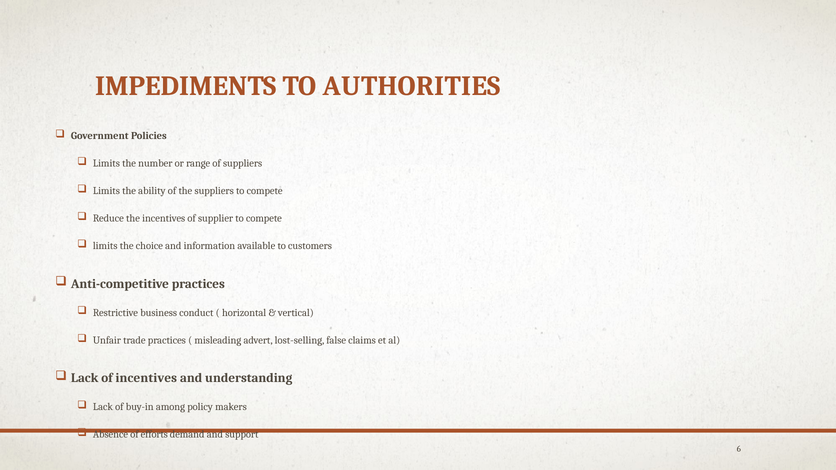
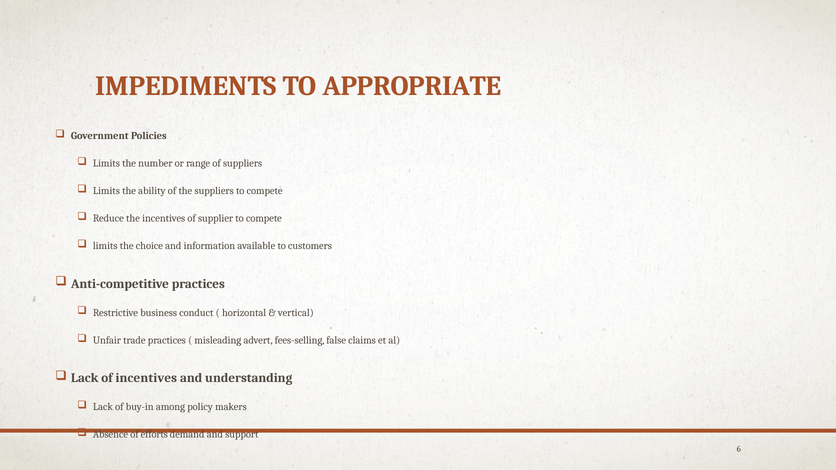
AUTHORITIES: AUTHORITIES -> APPROPRIATE
lost-selling: lost-selling -> fees-selling
